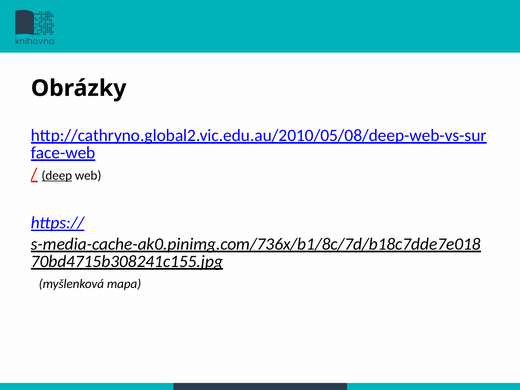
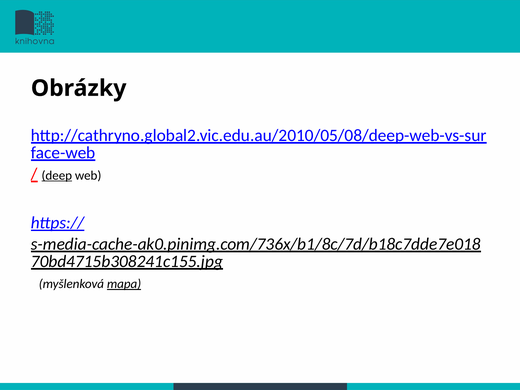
mapa underline: none -> present
